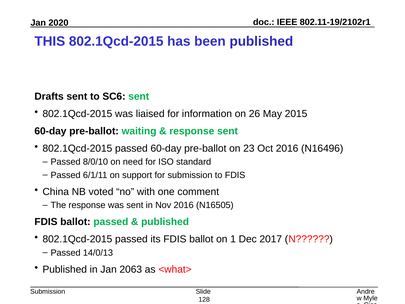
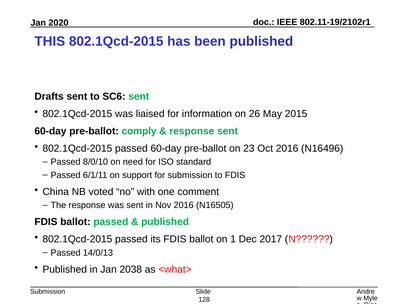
waiting: waiting -> comply
2063: 2063 -> 2038
